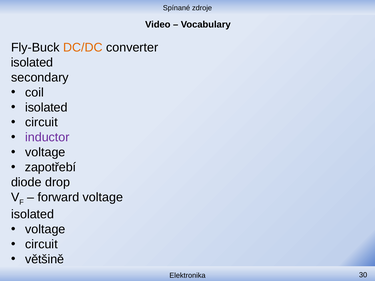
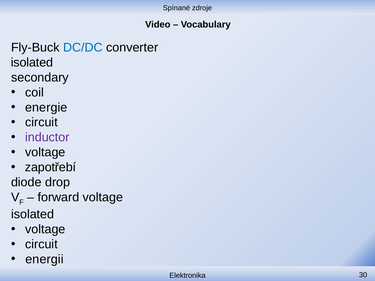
DC/DC colour: orange -> blue
isolated at (46, 107): isolated -> energie
většině: většině -> energii
